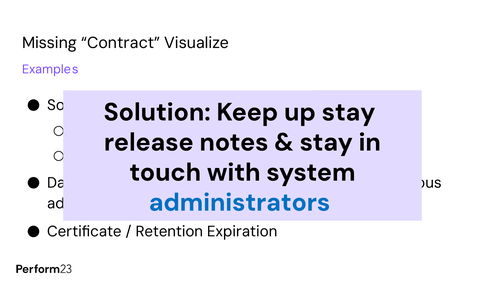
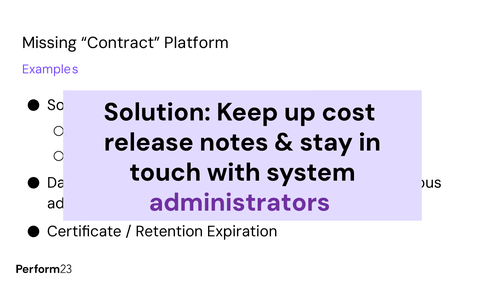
Visualize: Visualize -> Platform
up stay: stay -> cost
administrators colour: blue -> purple
